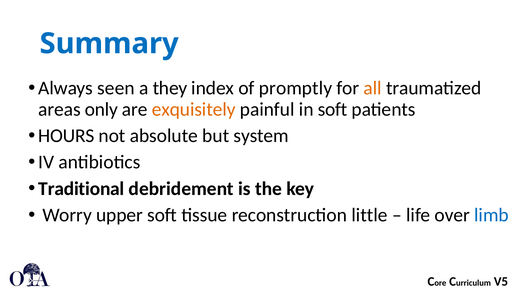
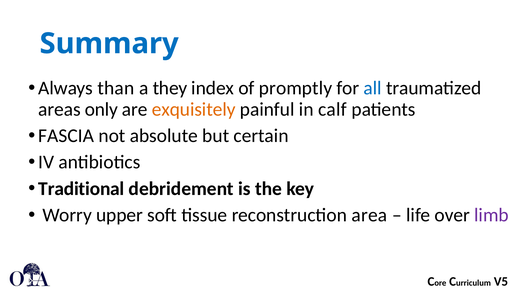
seen: seen -> than
all colour: orange -> blue
in soft: soft -> calf
HOURS: HOURS -> FASCIA
system: system -> certain
little: little -> area
limb colour: blue -> purple
